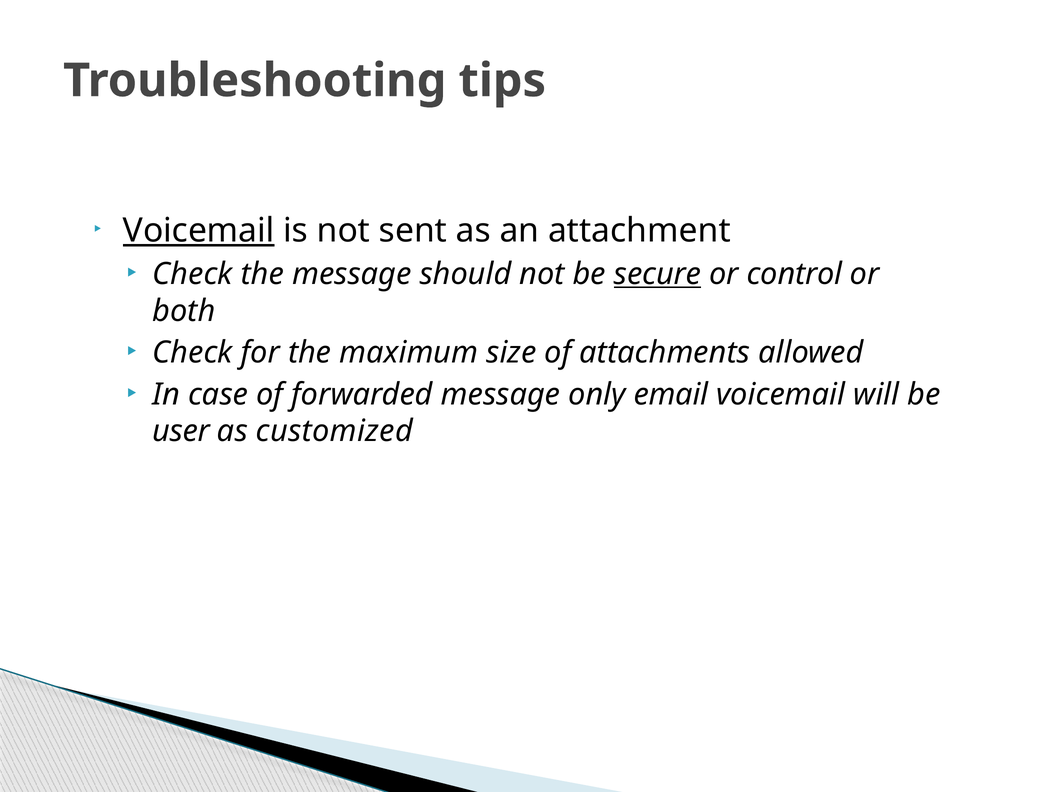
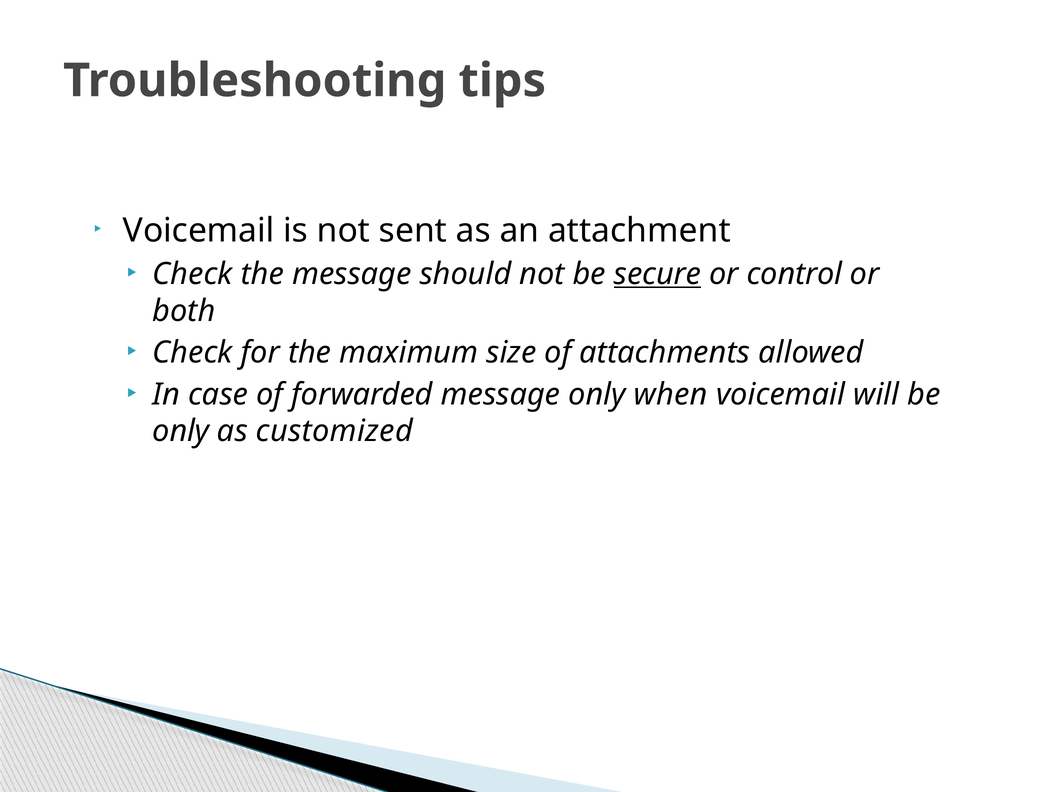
Voicemail at (199, 231) underline: present -> none
email: email -> when
user at (181, 431): user -> only
